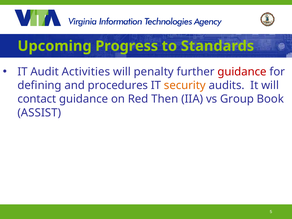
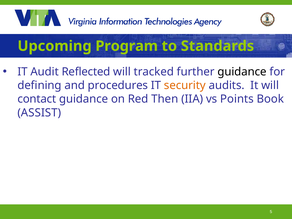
Progress: Progress -> Program
Activities: Activities -> Reflected
penalty: penalty -> tracked
guidance at (242, 72) colour: red -> black
Group: Group -> Points
